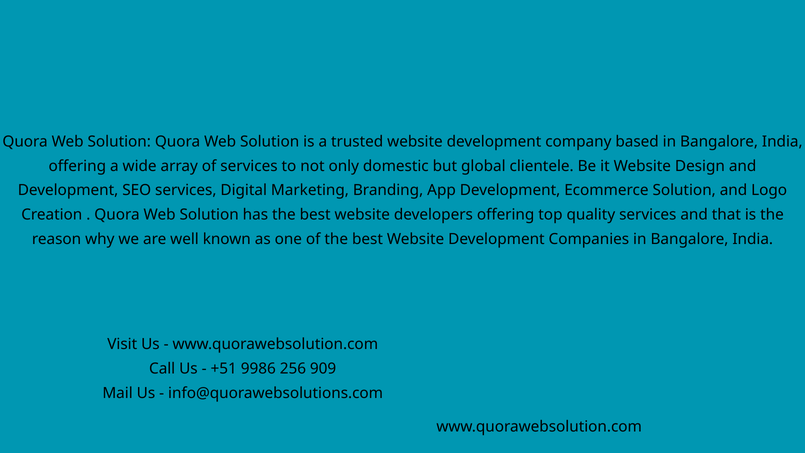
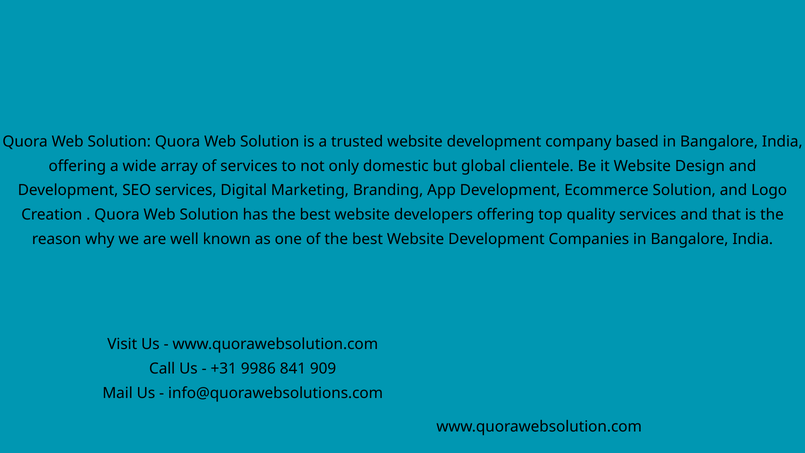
+51: +51 -> +31
256: 256 -> 841
